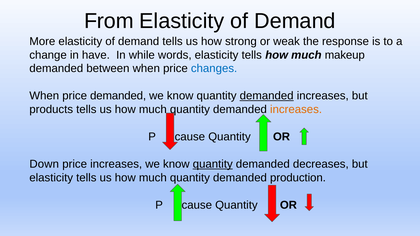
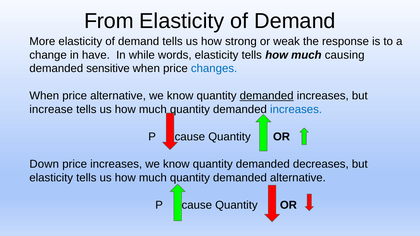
makeup: makeup -> causing
between: between -> sensitive
price demanded: demanded -> alternative
products: products -> increase
increases at (296, 110) colour: orange -> blue
quantity at (213, 164) underline: present -> none
demanded production: production -> alternative
